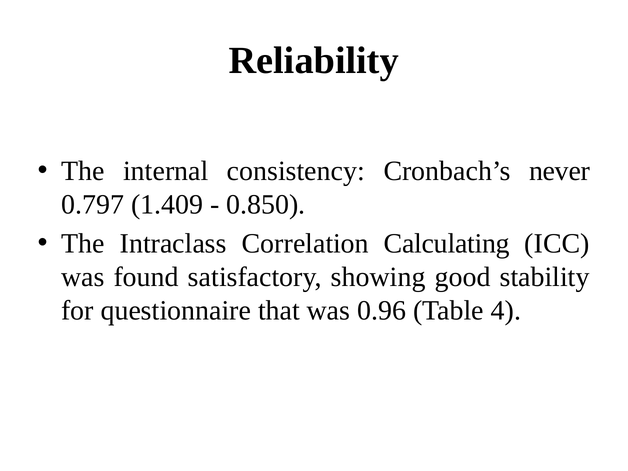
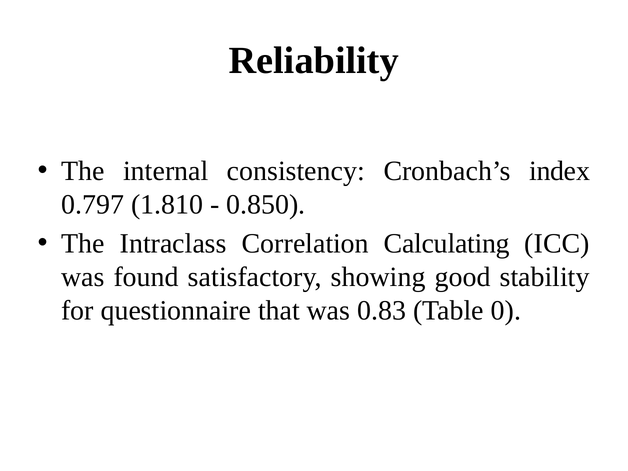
never: never -> index
1.409: 1.409 -> 1.810
0.96: 0.96 -> 0.83
4: 4 -> 0
